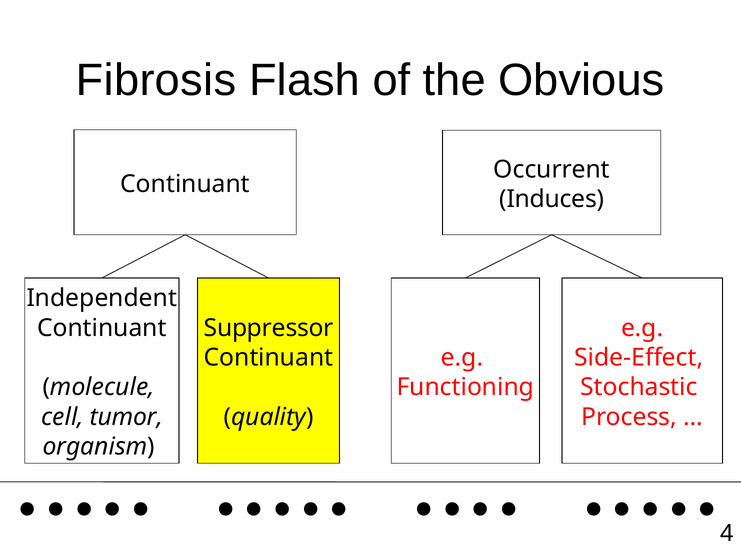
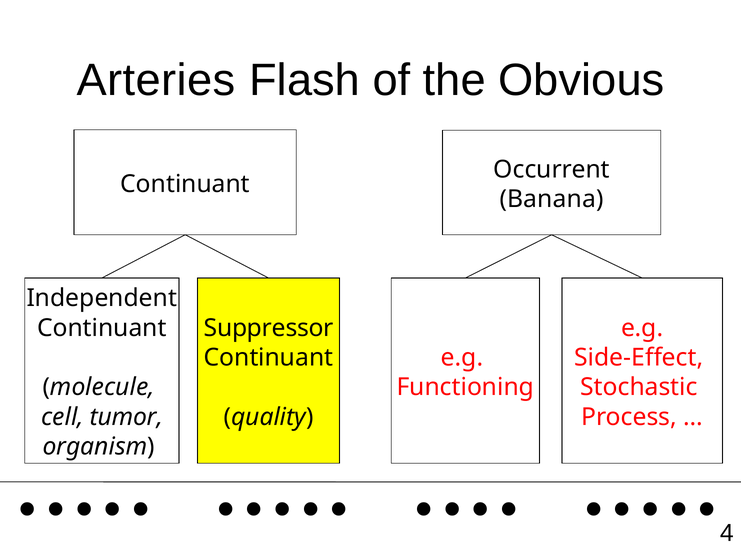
Fibrosis: Fibrosis -> Arteries
Induces: Induces -> Banana
